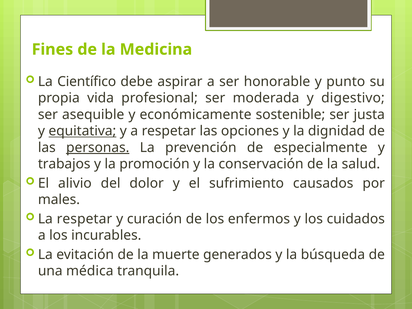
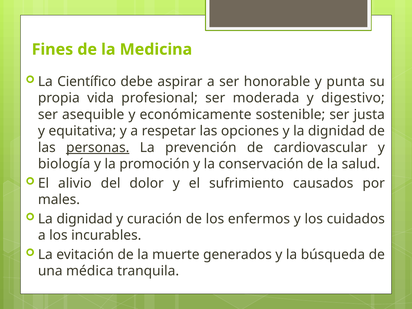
punto: punto -> punta
equitativa underline: present -> none
especialmente: especialmente -> cardiovascular
trabajos: trabajos -> biología
respetar at (84, 219): respetar -> dignidad
